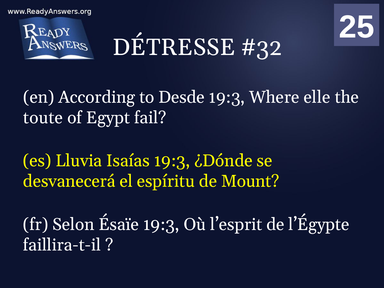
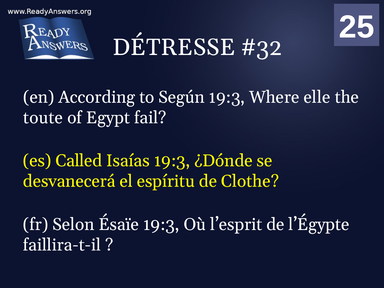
Desde: Desde -> Según
Lluvia: Lluvia -> Called
Mount: Mount -> Clothe
